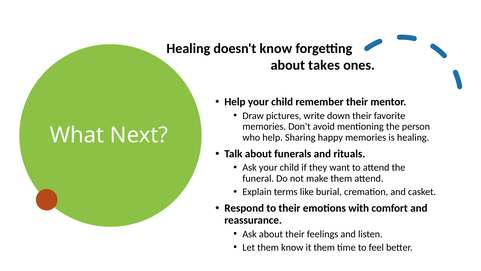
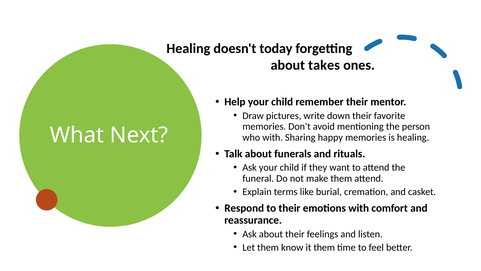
doesn't know: know -> today
who help: help -> with
